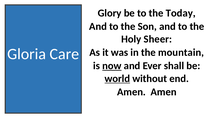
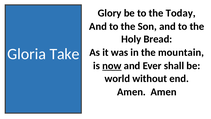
Sheer: Sheer -> Bread
Care: Care -> Take
world underline: present -> none
